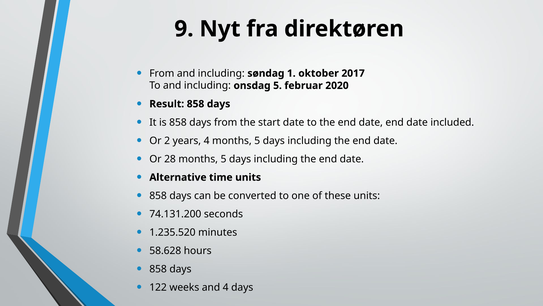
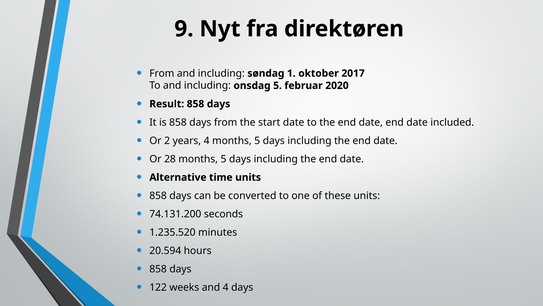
58.628: 58.628 -> 20.594
